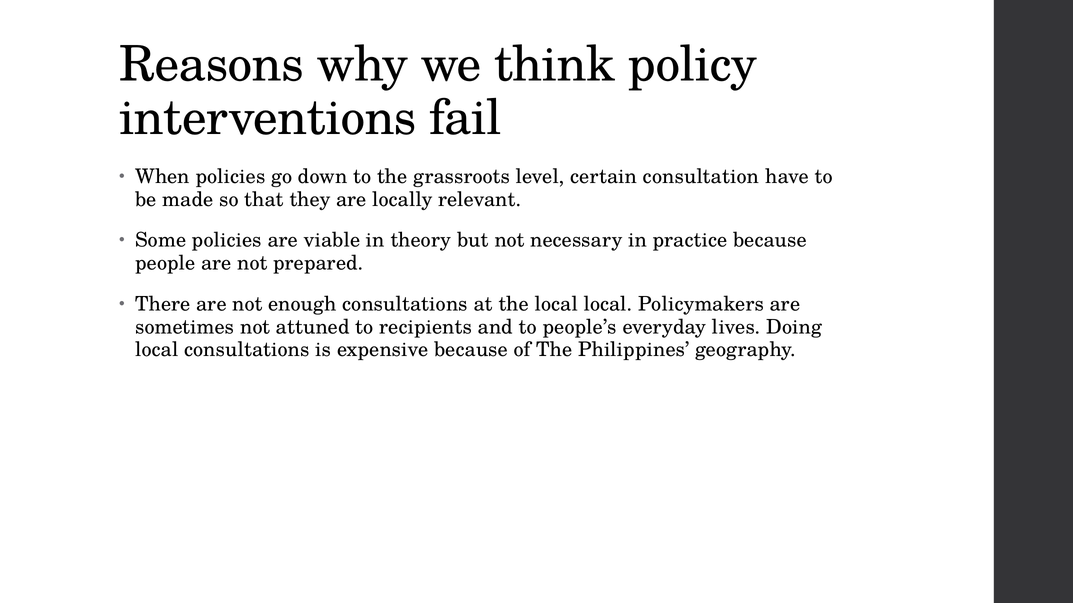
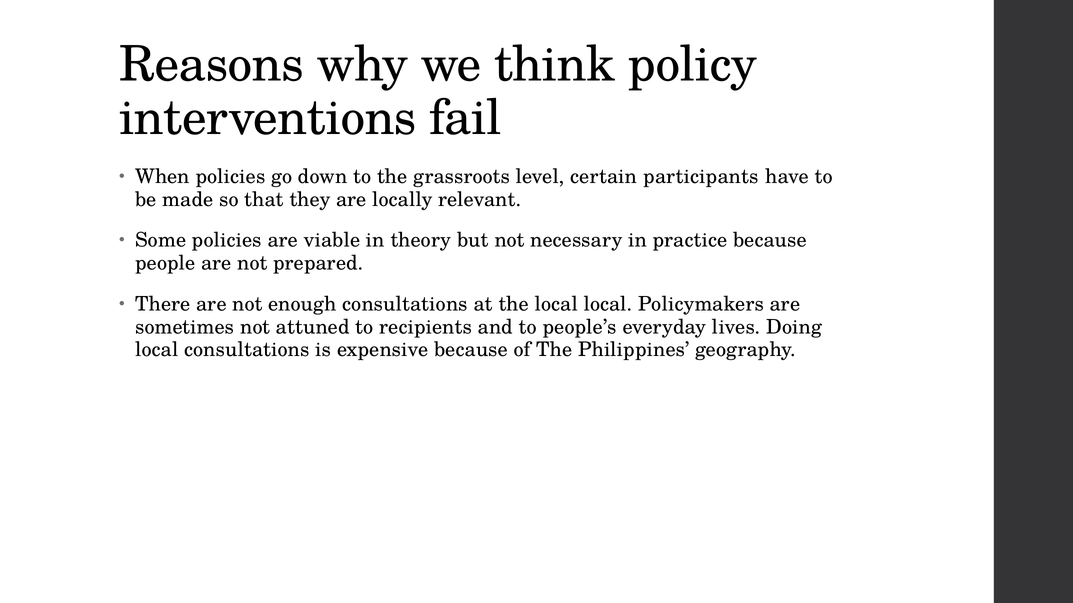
consultation: consultation -> participants
